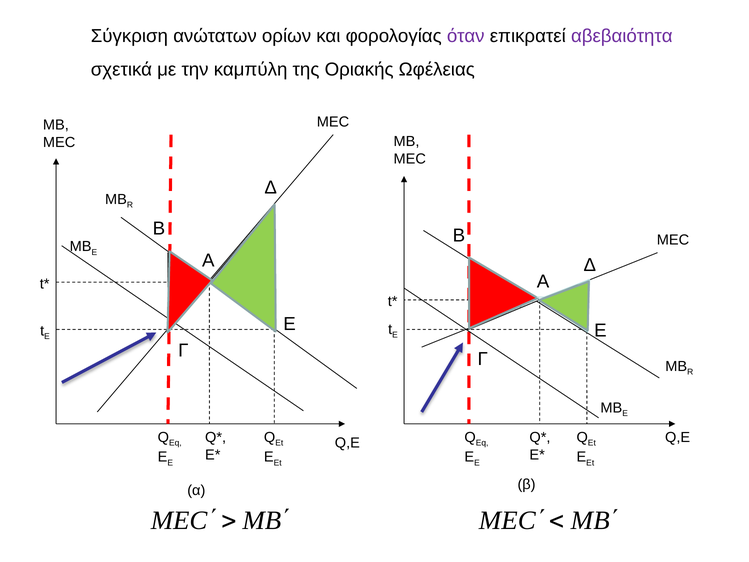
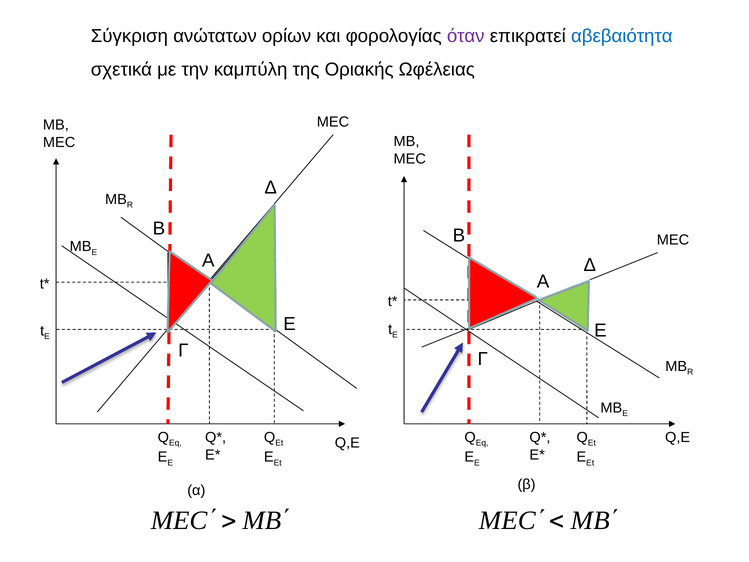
αβεβαιότητα colour: purple -> blue
